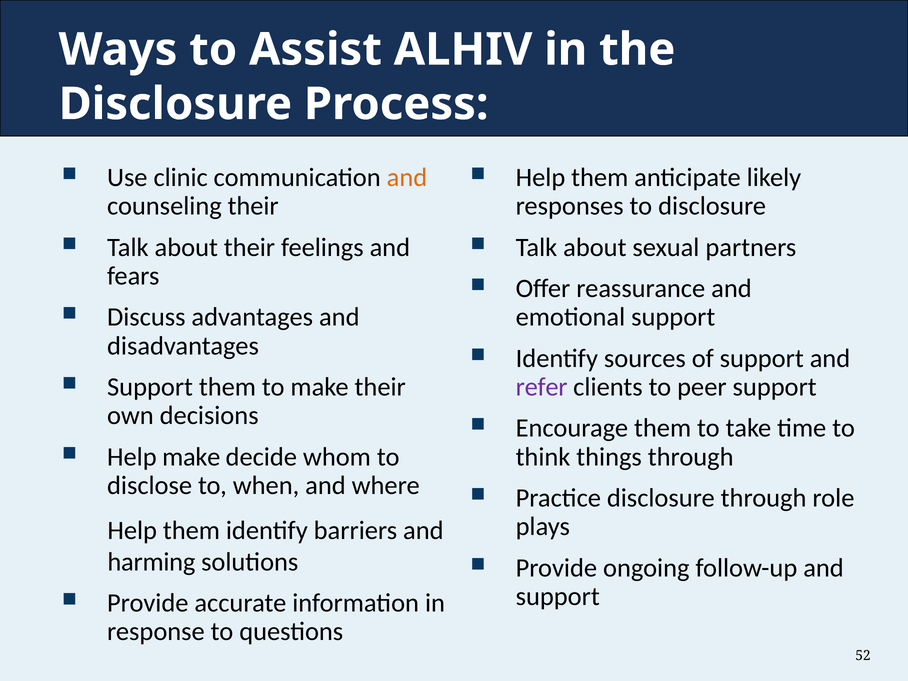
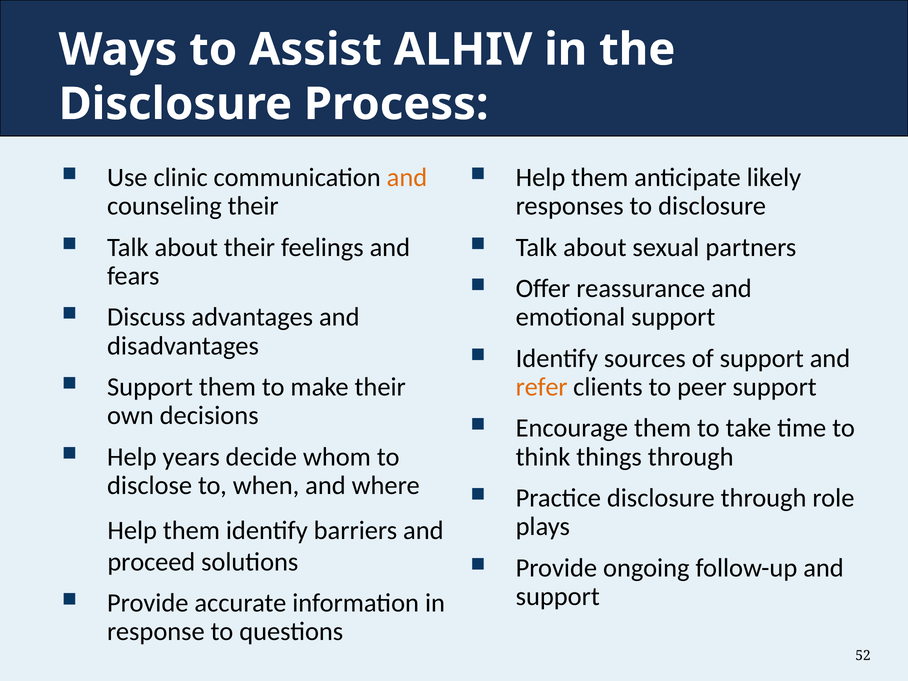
refer colour: purple -> orange
Help make: make -> years
harming: harming -> proceed
